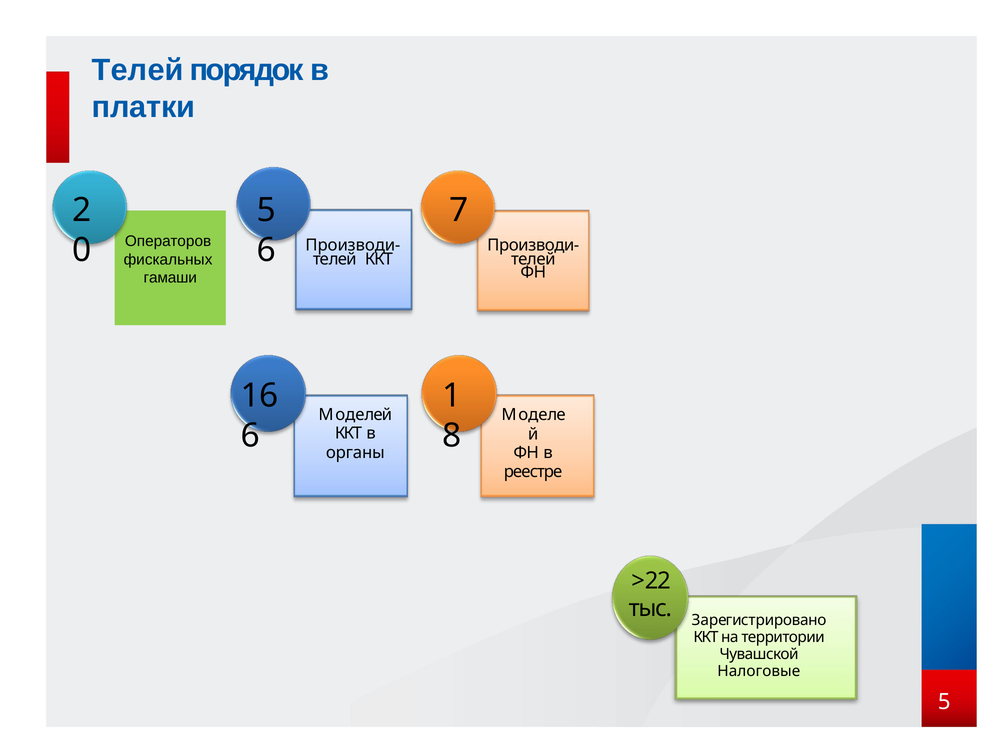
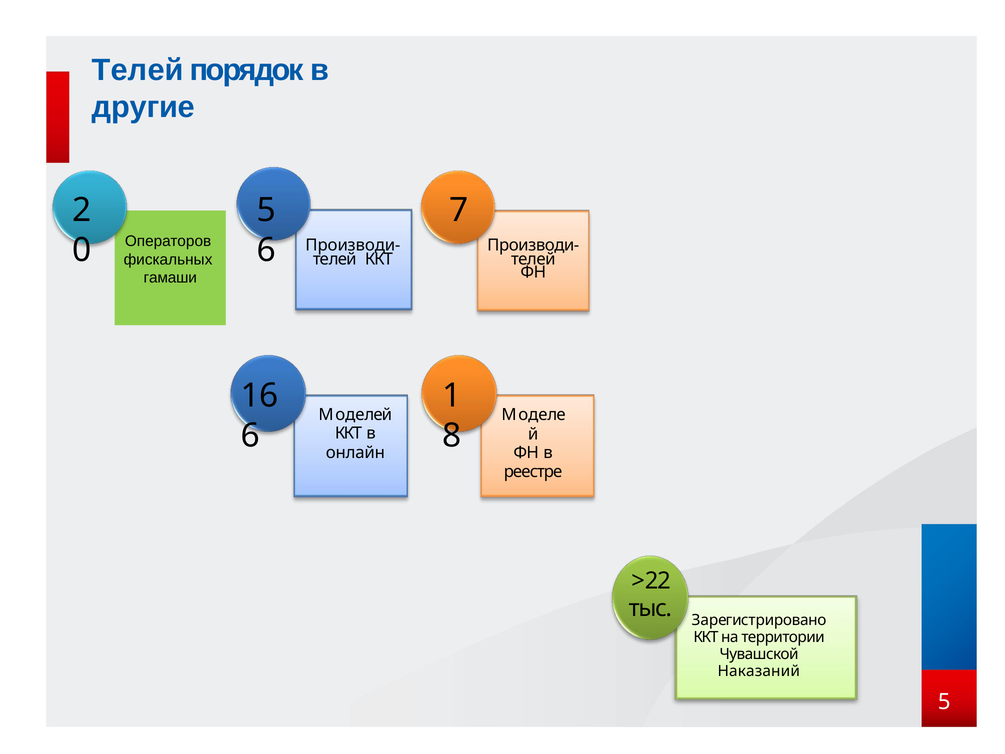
платки: платки -> другие
органы: органы -> онлайн
Налоговые: Налоговые -> Наказаний
